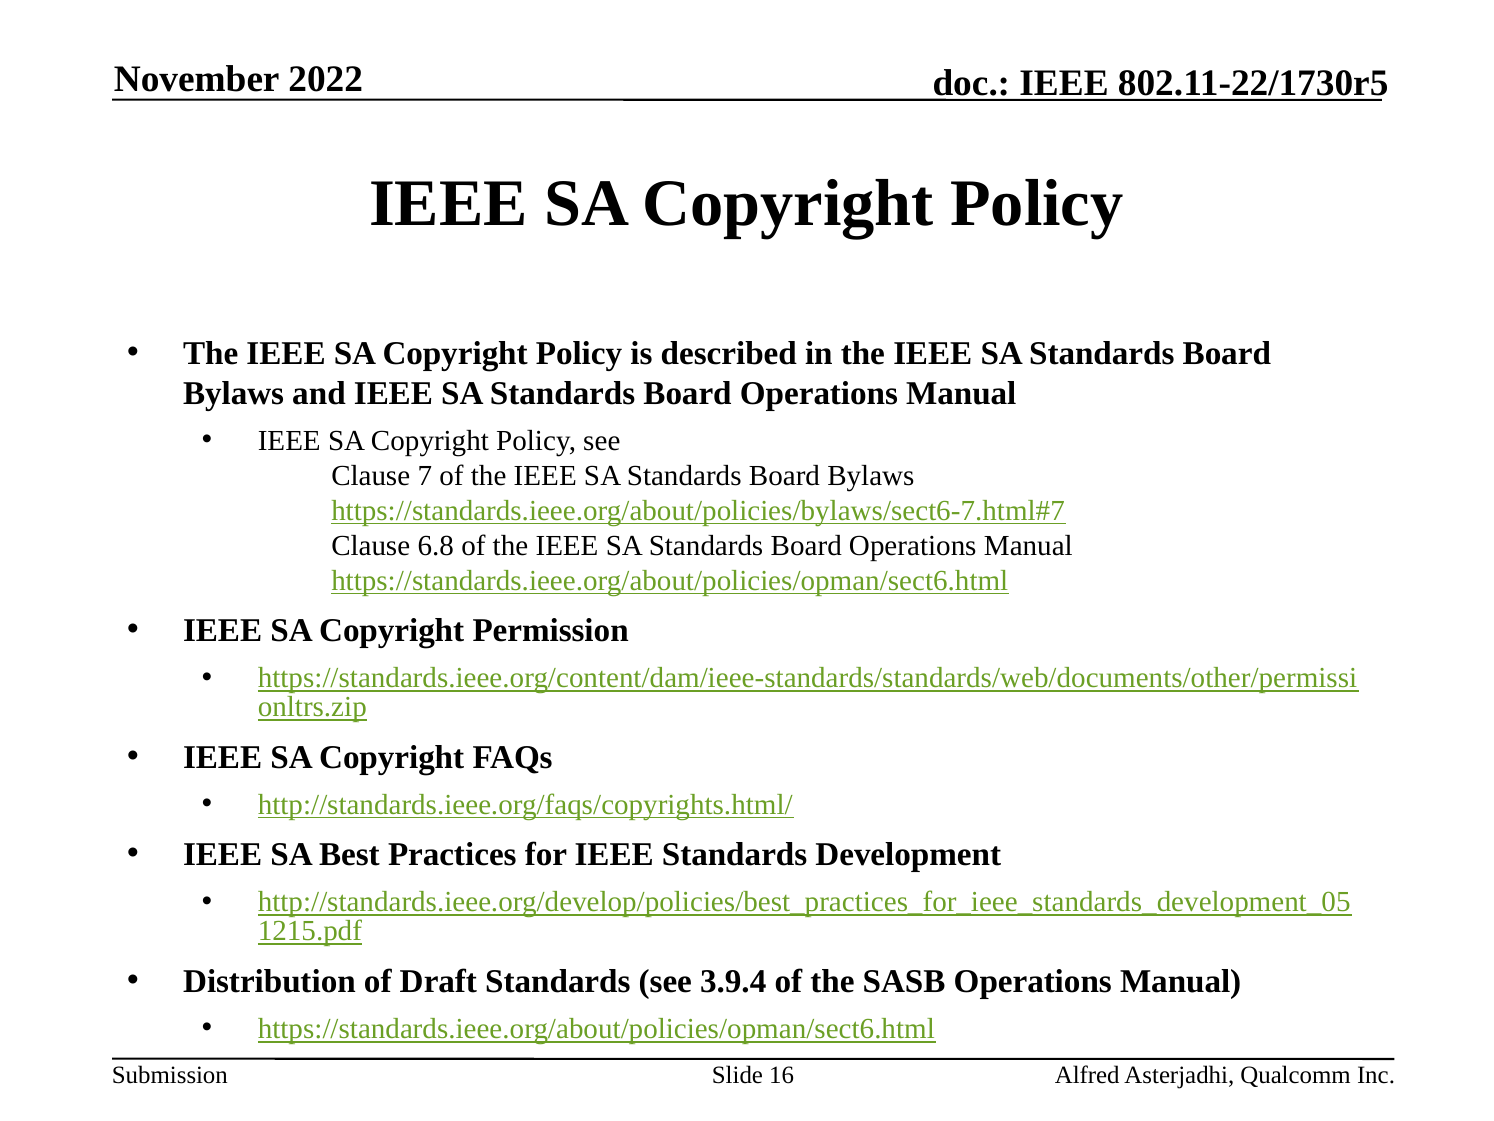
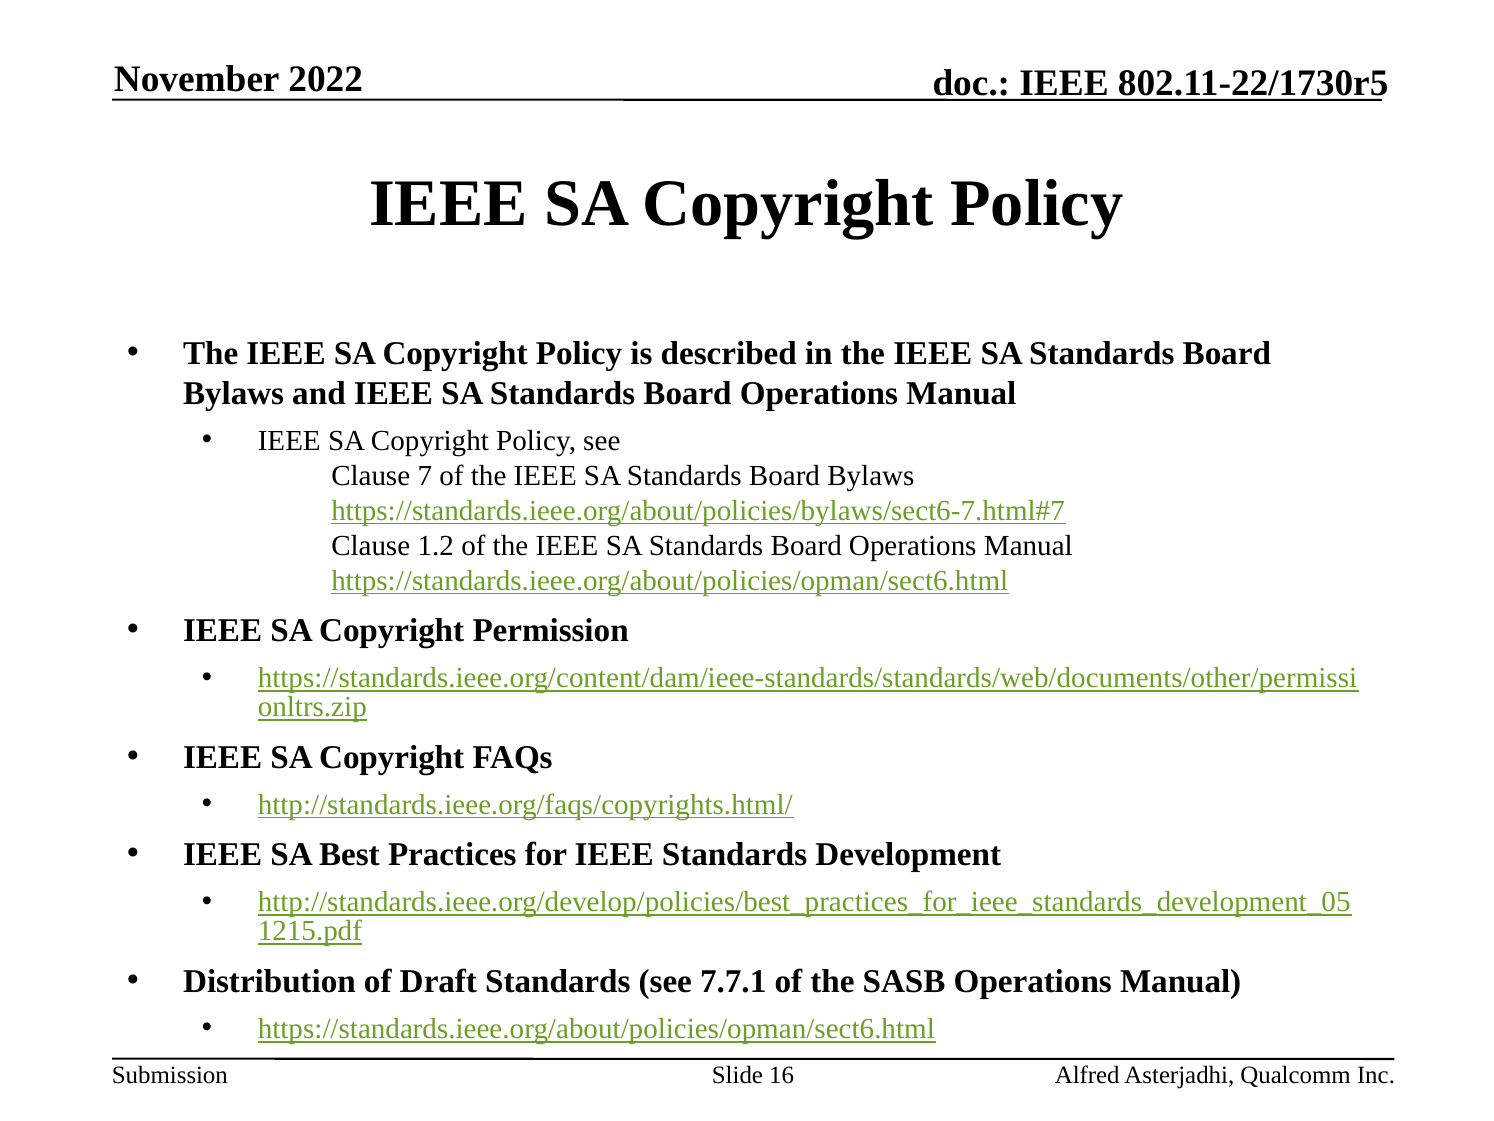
6.8: 6.8 -> 1.2
3.9.4: 3.9.4 -> 7.7.1
